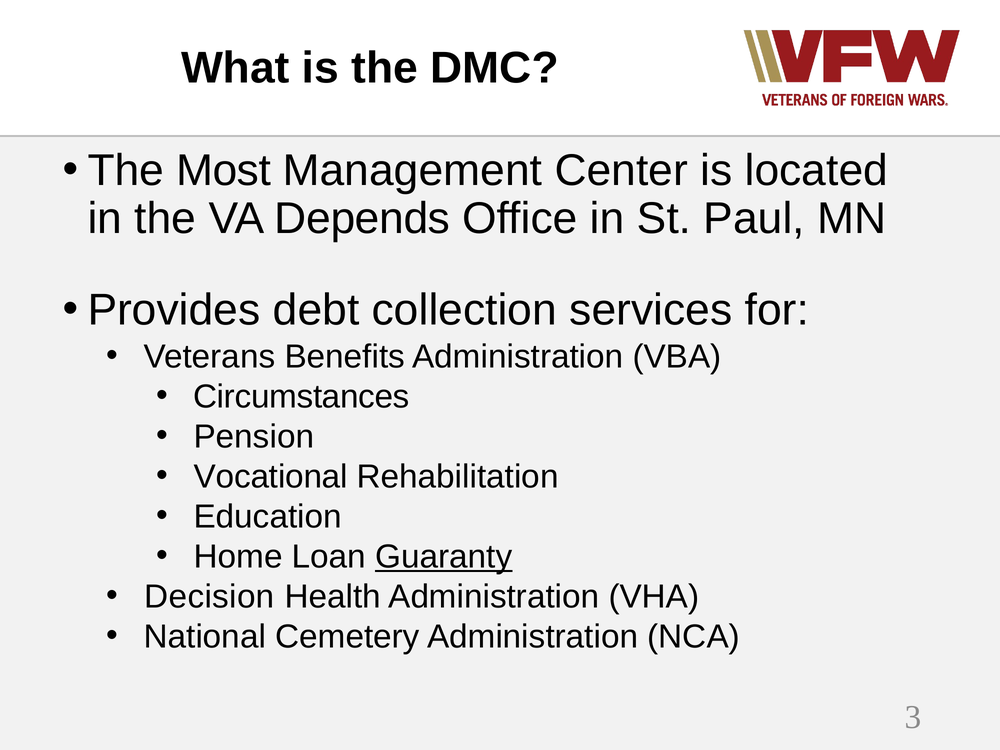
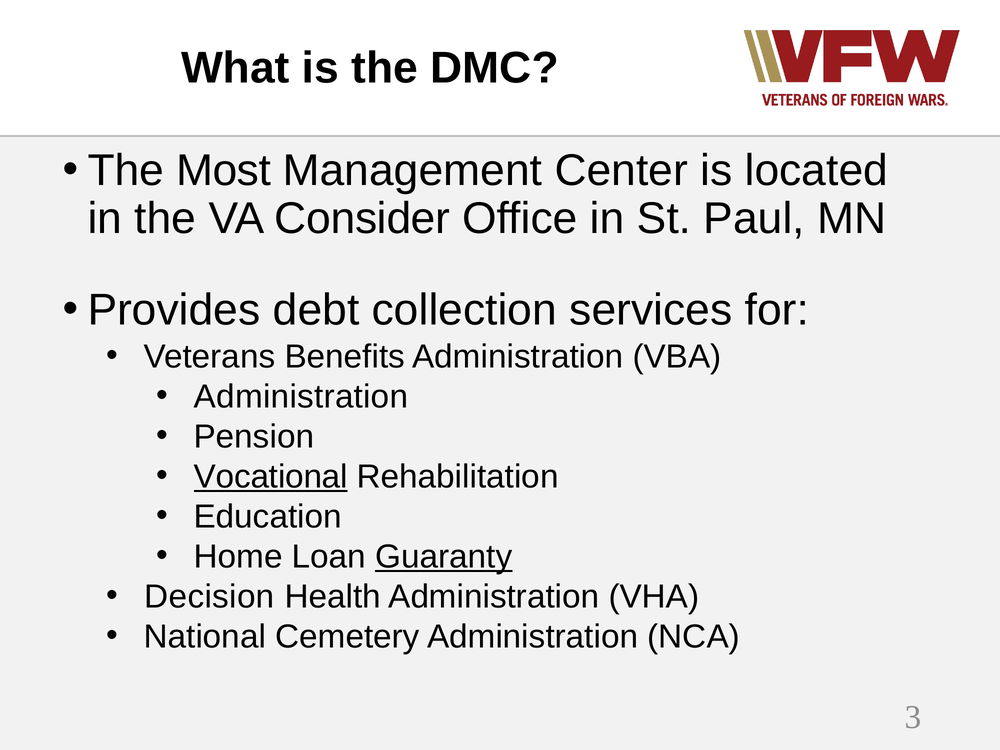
Depends: Depends -> Consider
Circumstances at (301, 397): Circumstances -> Administration
Vocational underline: none -> present
